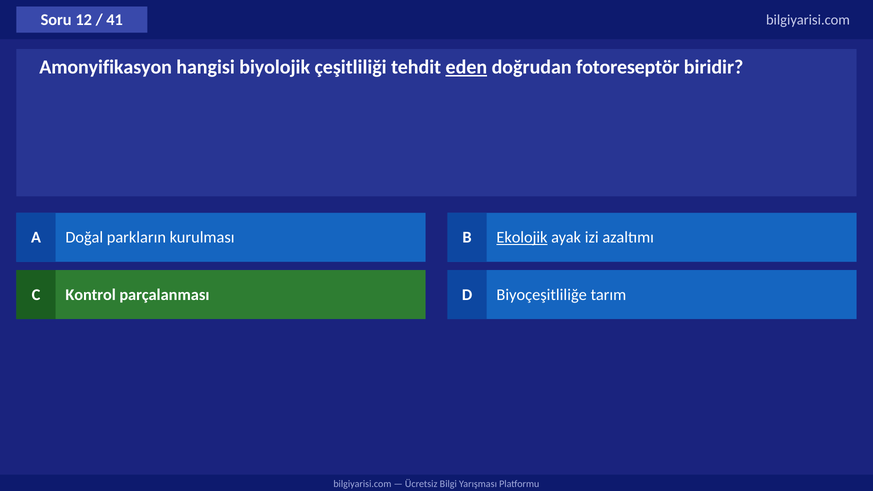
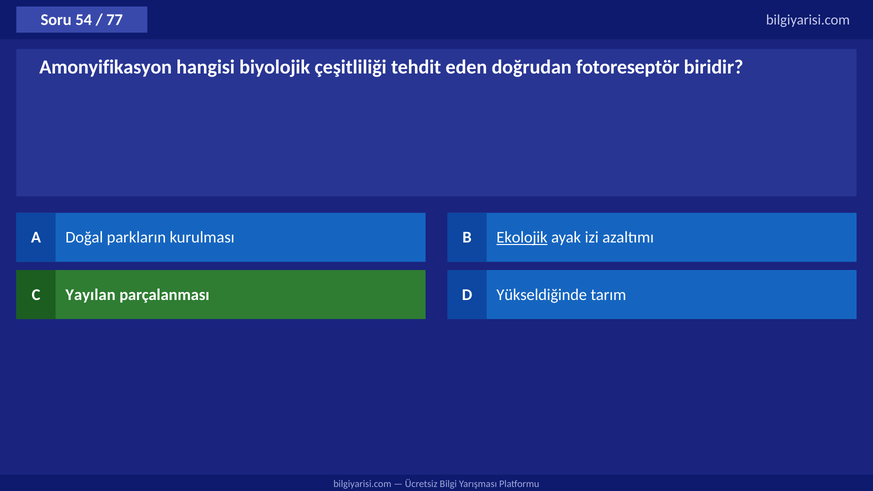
12: 12 -> 54
41: 41 -> 77
eden underline: present -> none
Kontrol: Kontrol -> Yayılan
Biyoçeşitliliğe: Biyoçeşitliliğe -> Yükseldiğinde
